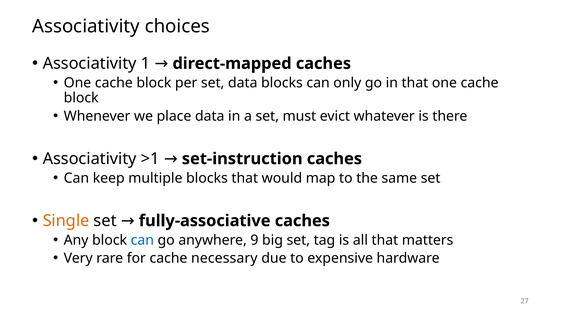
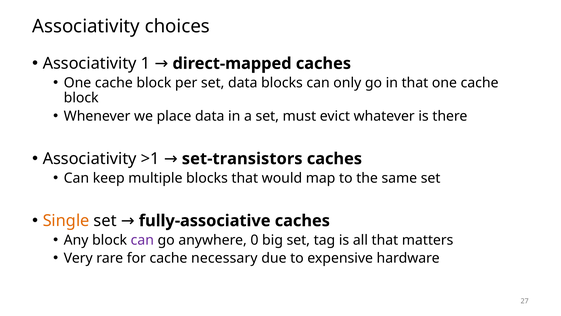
set-instruction: set-instruction -> set-transistors
can at (142, 240) colour: blue -> purple
9: 9 -> 0
